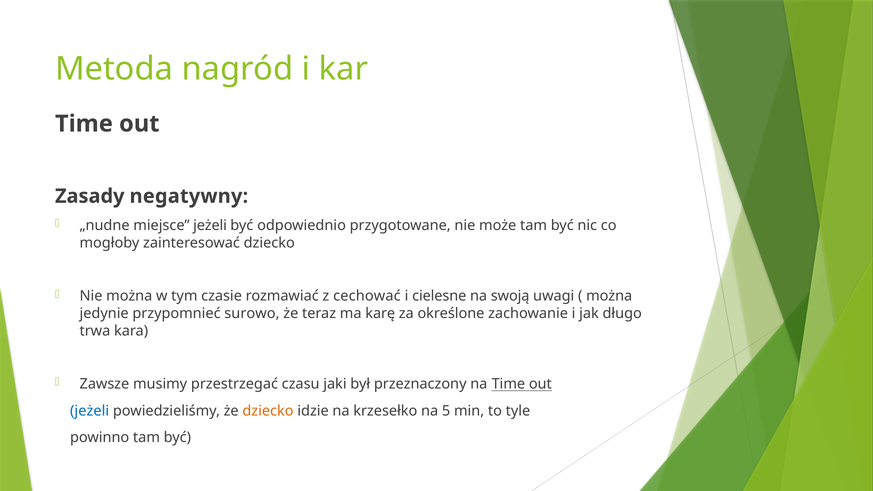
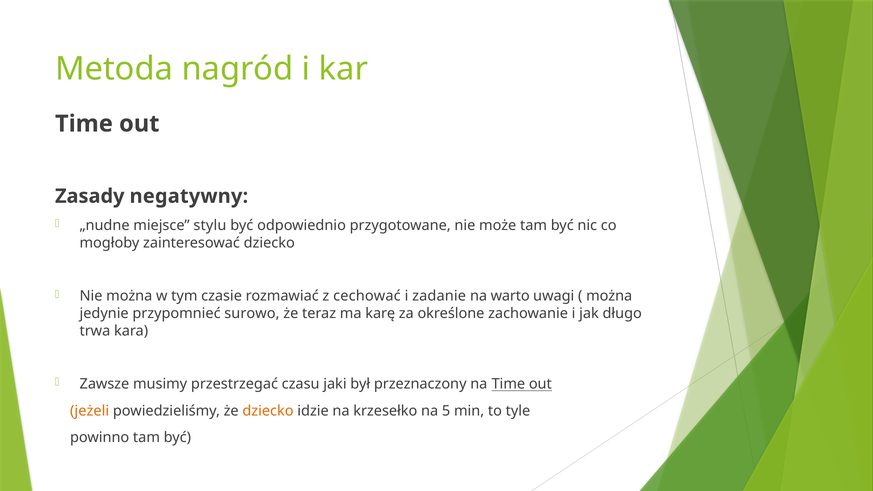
miejsce jeżeli: jeżeli -> stylu
cielesne: cielesne -> zadanie
swoją: swoją -> warto
jeżeli at (90, 411) colour: blue -> orange
